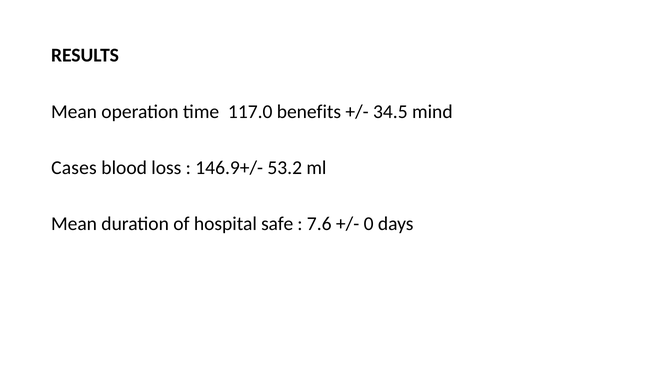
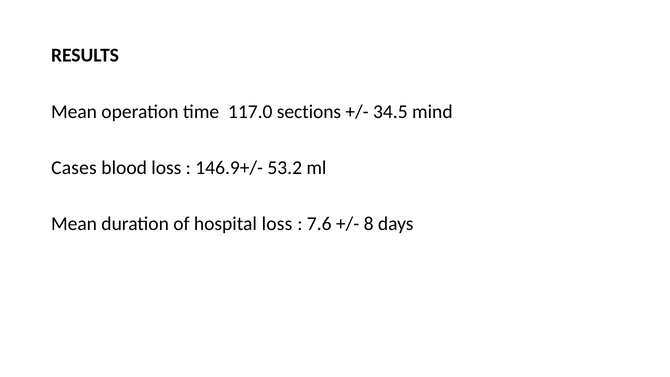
benefits: benefits -> sections
hospital safe: safe -> loss
0: 0 -> 8
